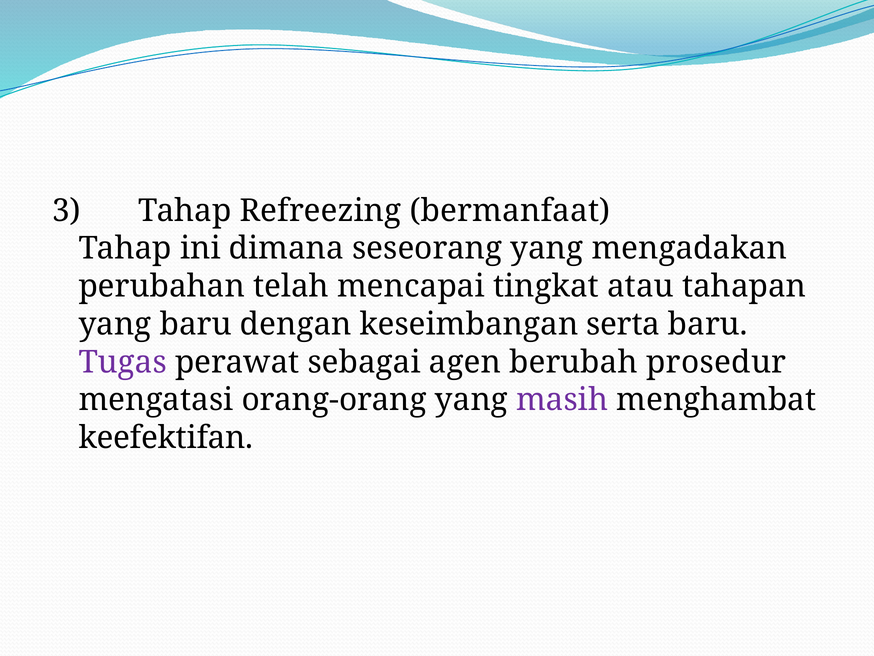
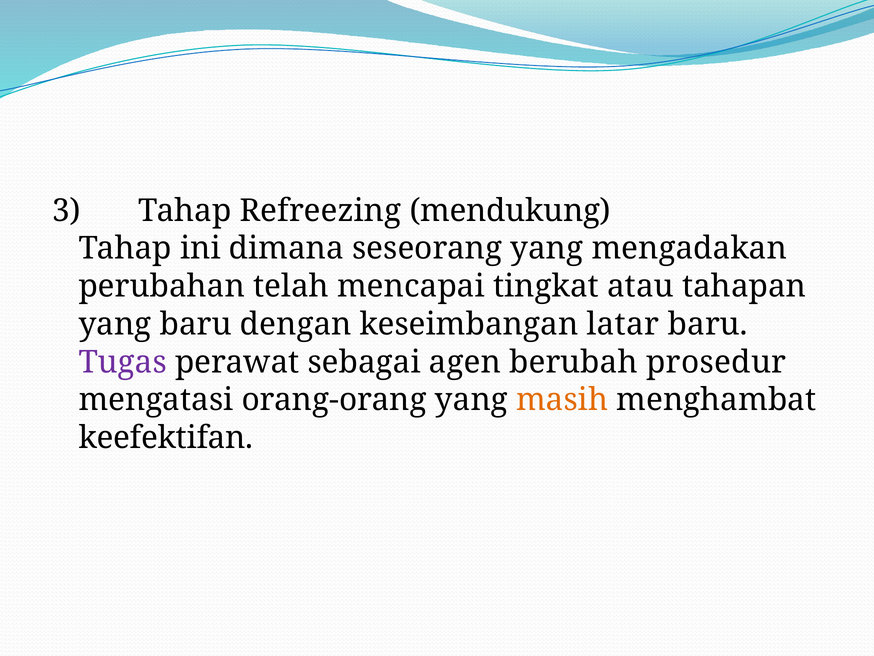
bermanfaat: bermanfaat -> mendukung
serta: serta -> latar
masih colour: purple -> orange
